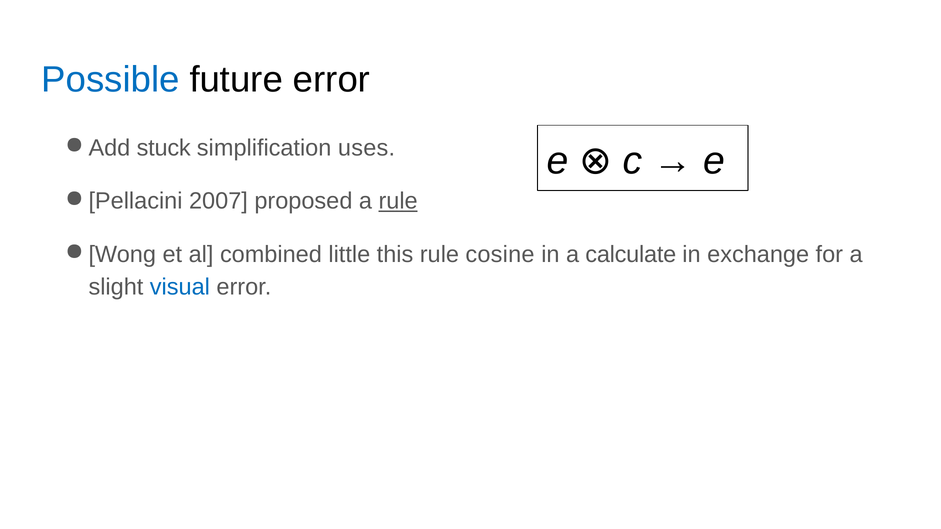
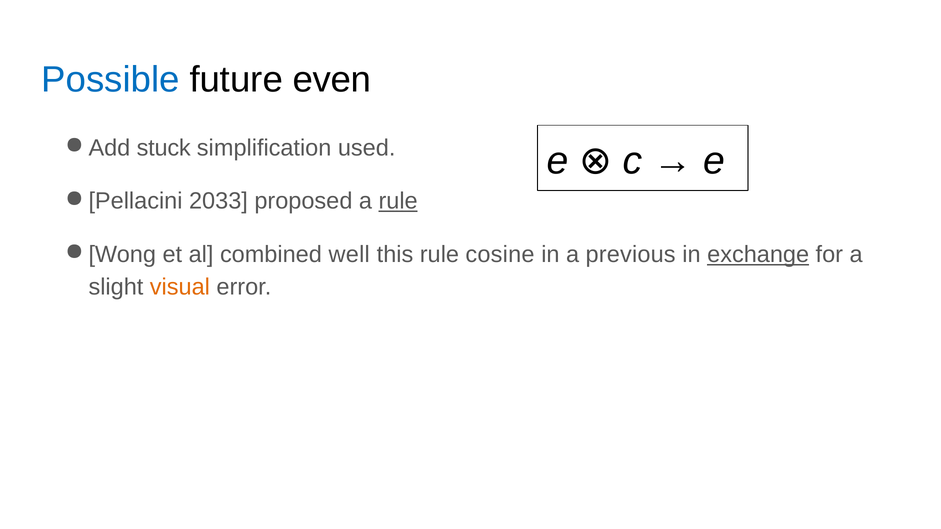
future error: error -> even
uses: uses -> used
2007: 2007 -> 2033
little: little -> well
calculate: calculate -> previous
exchange underline: none -> present
visual colour: blue -> orange
